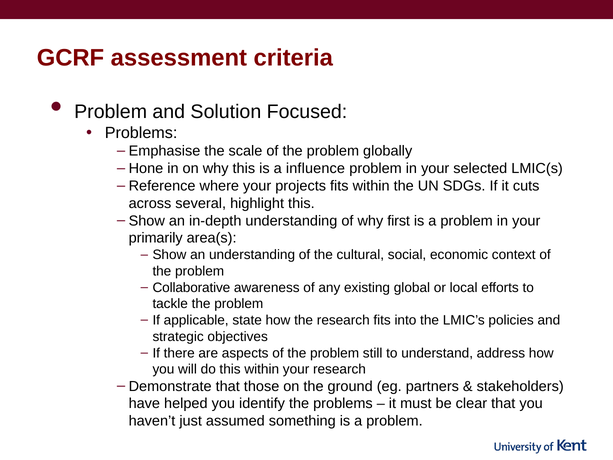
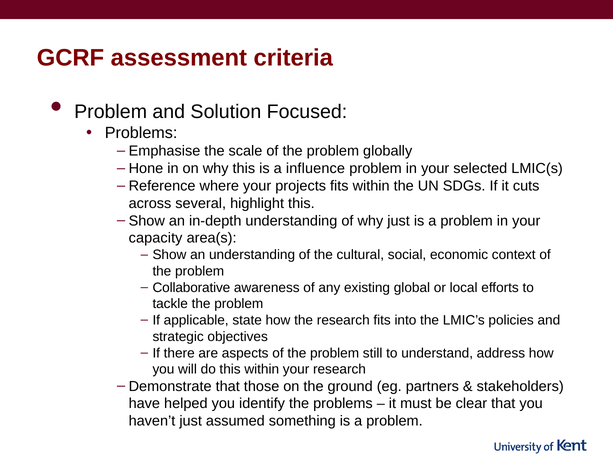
why first: first -> just
primarily: primarily -> capacity
